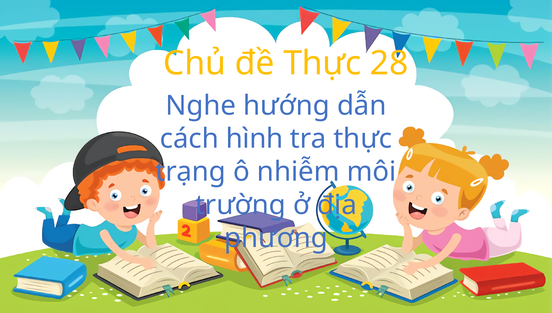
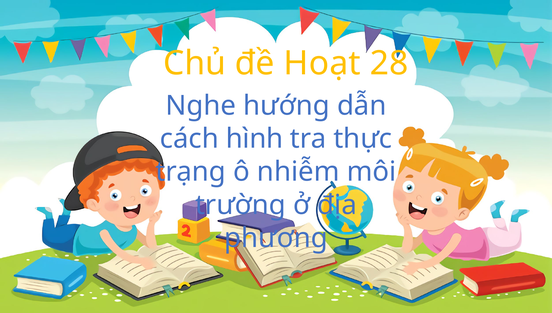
đề Thực: Thực -> Hoạt
